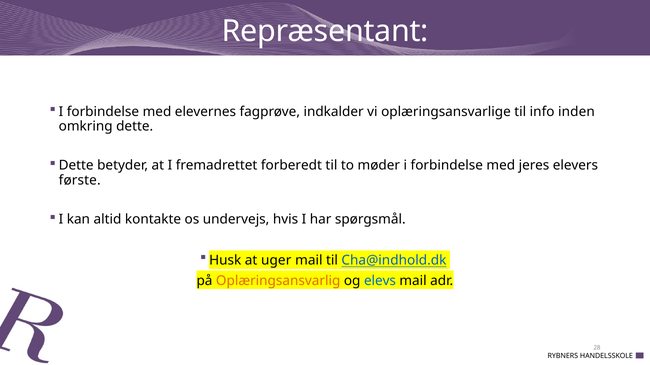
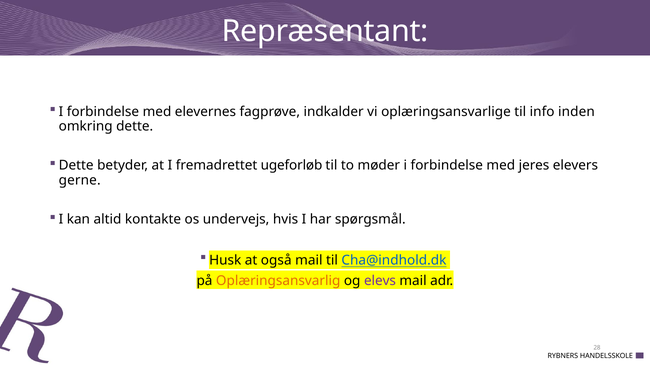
forberedt: forberedt -> ugeforløb
første: første -> gerne
uger: uger -> også
elevs colour: blue -> purple
